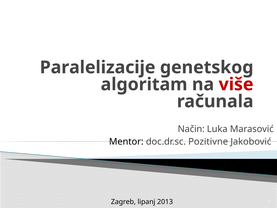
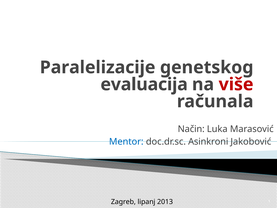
algoritam: algoritam -> evaluacija
Mentor colour: black -> blue
Pozitivne: Pozitivne -> Asinkroni
